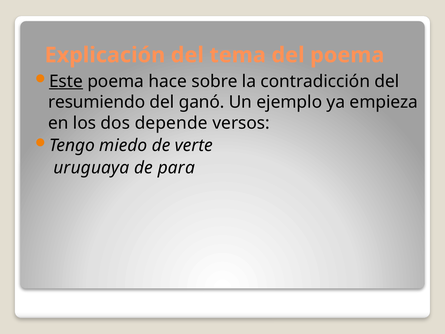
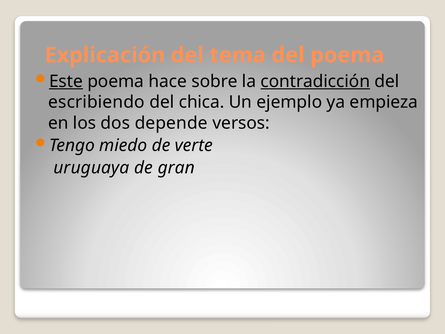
contradicción underline: none -> present
resumiendo: resumiendo -> escribiendo
ganó: ganó -> chica
para: para -> gran
